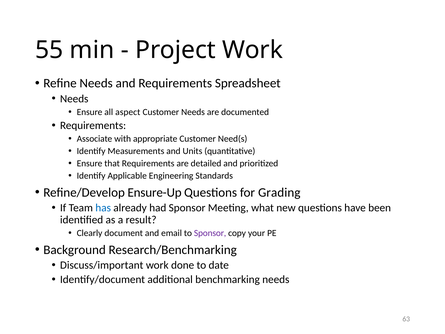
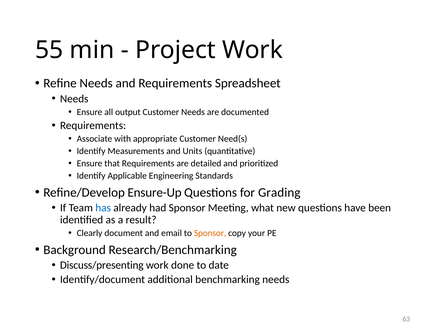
aspect: aspect -> output
Sponsor at (210, 233) colour: purple -> orange
Discuss/important: Discuss/important -> Discuss/presenting
